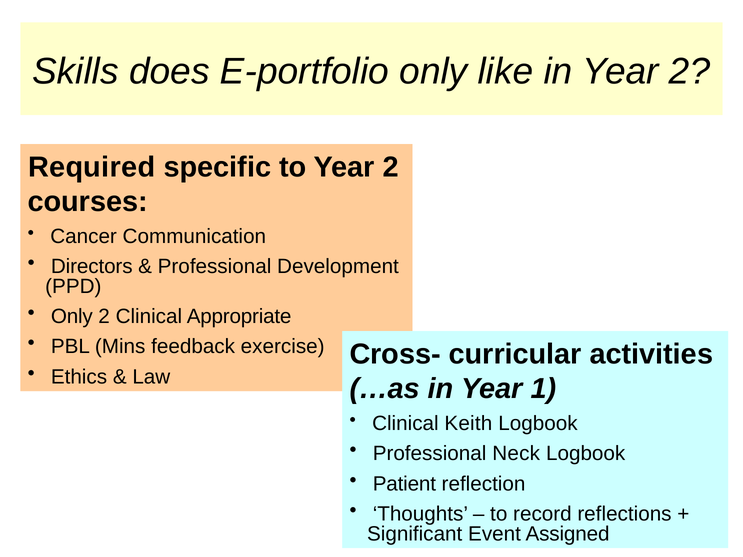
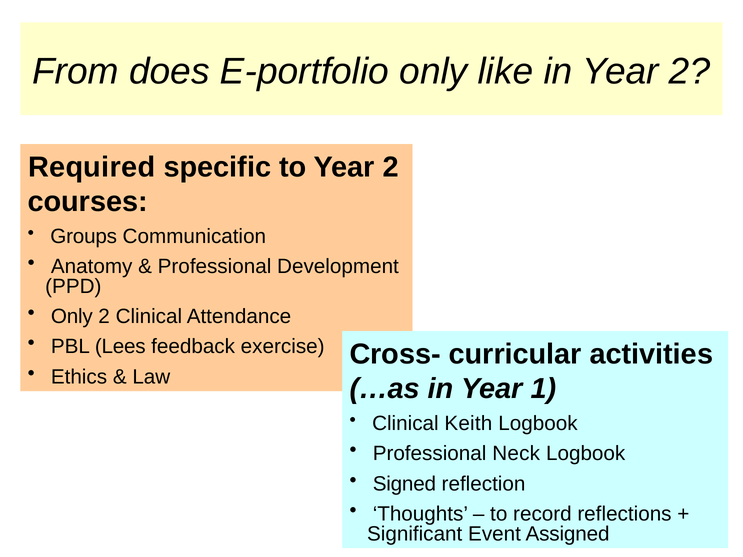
Skills: Skills -> From
Cancer: Cancer -> Groups
Directors: Directors -> Anatomy
Appropriate: Appropriate -> Attendance
Mins: Mins -> Lees
Patient: Patient -> Signed
